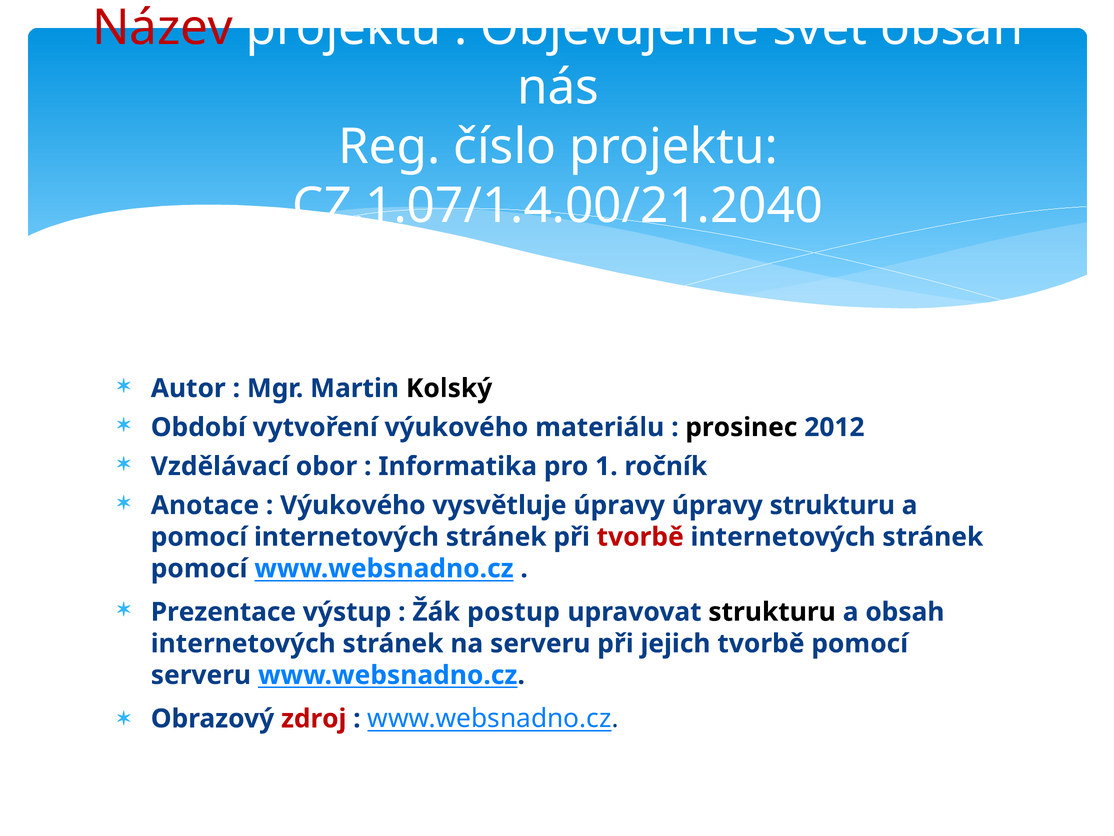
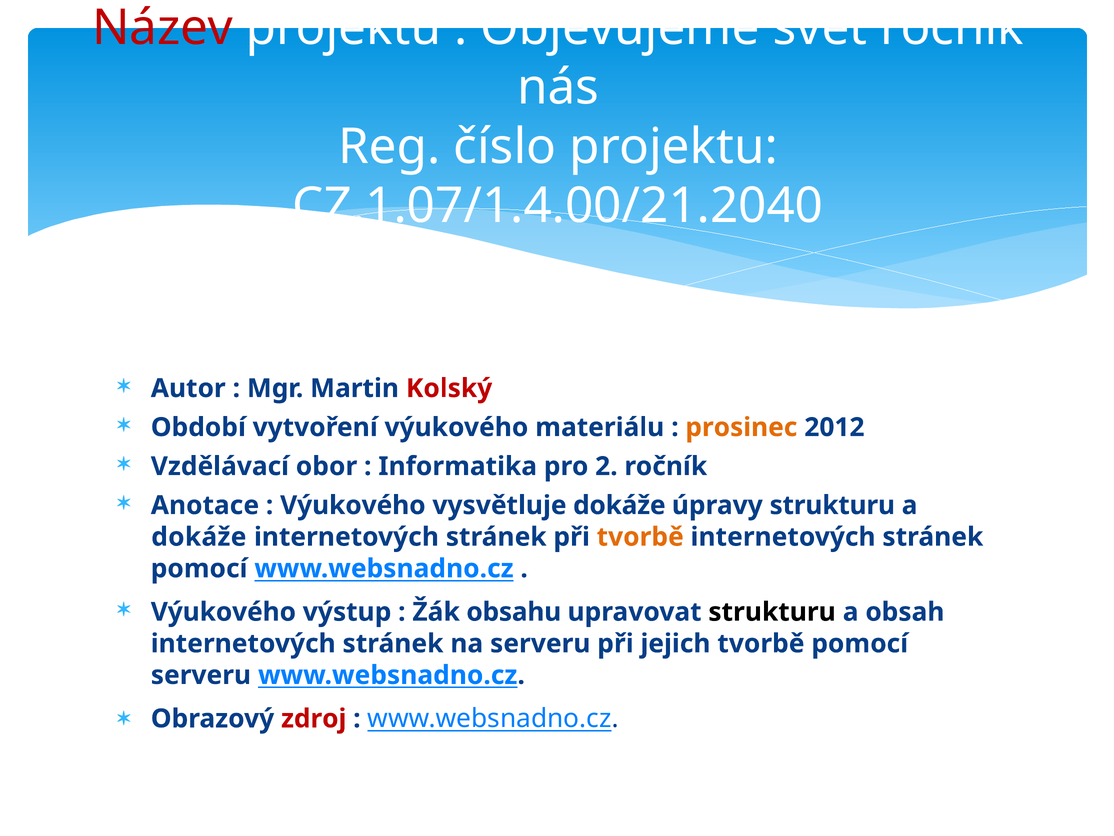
svět obsah: obsah -> ročník
Kolský colour: black -> red
prosinec colour: black -> orange
1: 1 -> 2
vysvětluje úpravy: úpravy -> dokáže
pomocí at (199, 537): pomocí -> dokáže
tvorbě at (640, 537) colour: red -> orange
Prezentace at (223, 612): Prezentace -> Výukového
postup: postup -> obsahu
